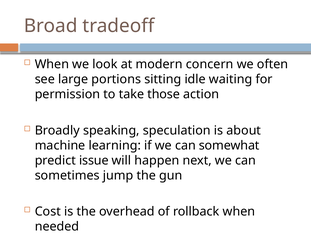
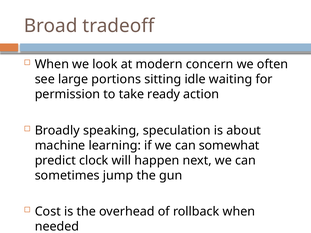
those: those -> ready
issue: issue -> clock
